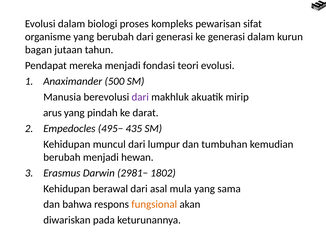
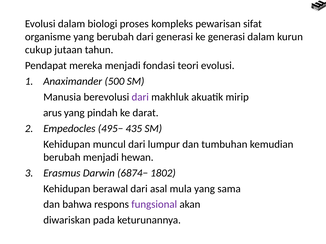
bagan: bagan -> cukup
2981−: 2981− -> 6874−
fungsional colour: orange -> purple
